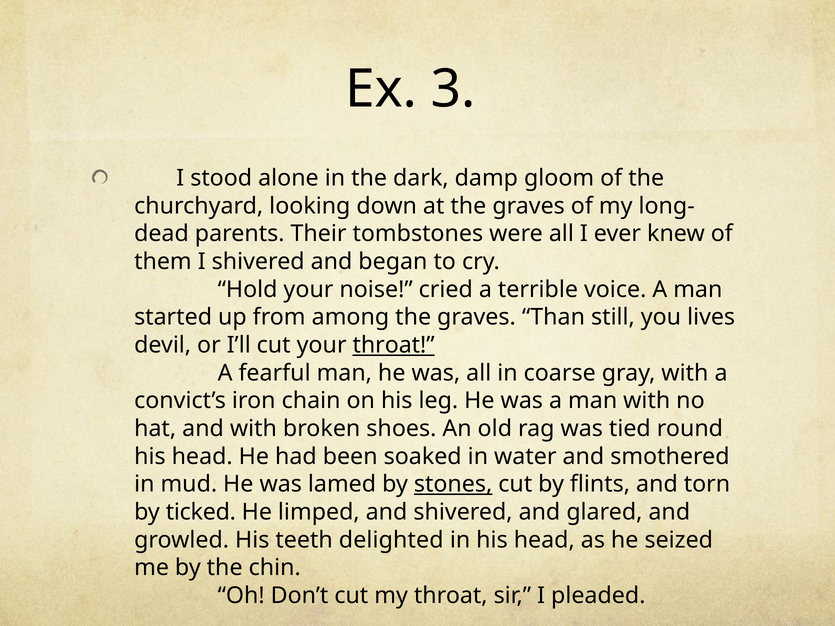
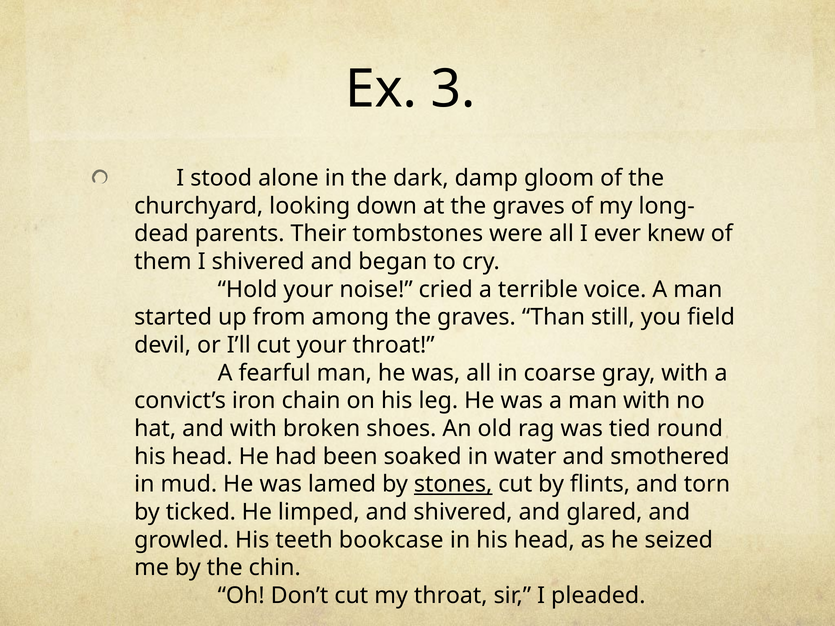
lives: lives -> field
throat at (394, 345) underline: present -> none
delighted: delighted -> bookcase
